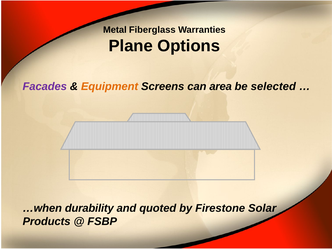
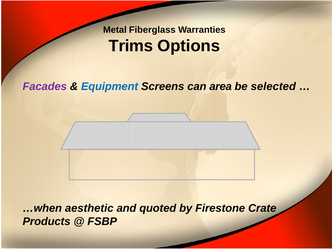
Plane: Plane -> Trims
Equipment colour: orange -> blue
durability: durability -> aesthetic
Solar: Solar -> Crate
